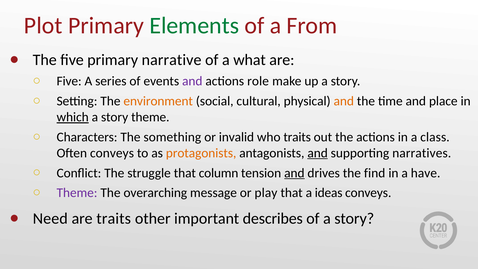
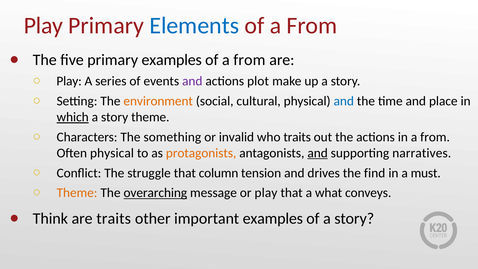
Plot at (43, 26): Plot -> Play
Elements colour: green -> blue
primary narrative: narrative -> examples
what at (250, 60): what -> from
Five at (69, 81): Five -> Play
role: role -> plot
and at (344, 101) colour: orange -> blue
in a class: class -> from
Often conveys: conveys -> physical
and at (294, 173) underline: present -> none
have: have -> must
Theme at (77, 193) colour: purple -> orange
overarching underline: none -> present
ideas: ideas -> what
Need: Need -> Think
important describes: describes -> examples
